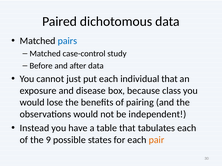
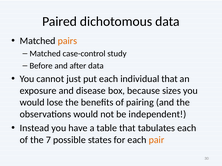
pairs colour: blue -> orange
class: class -> sizes
9: 9 -> 7
